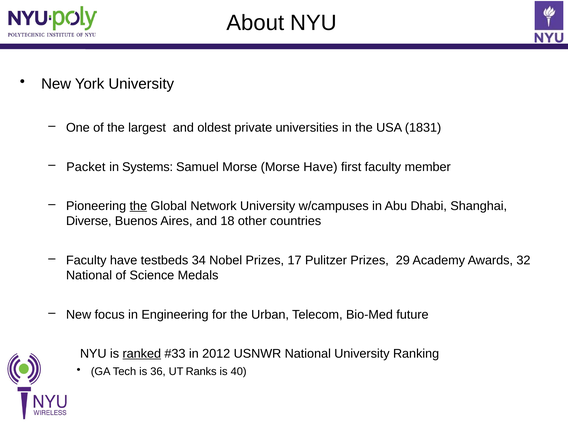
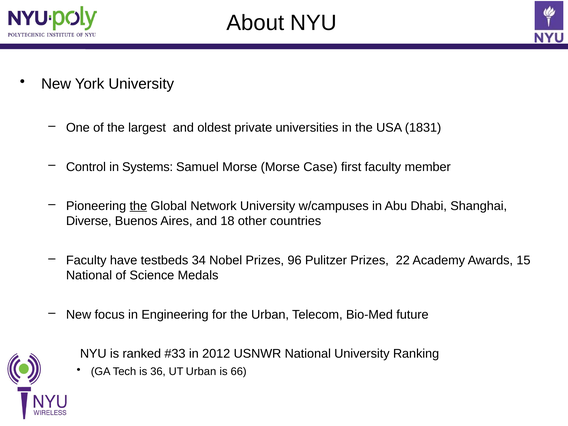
Packet: Packet -> Control
Morse Have: Have -> Case
17: 17 -> 96
29: 29 -> 22
32: 32 -> 15
ranked underline: present -> none
UT Ranks: Ranks -> Urban
40: 40 -> 66
